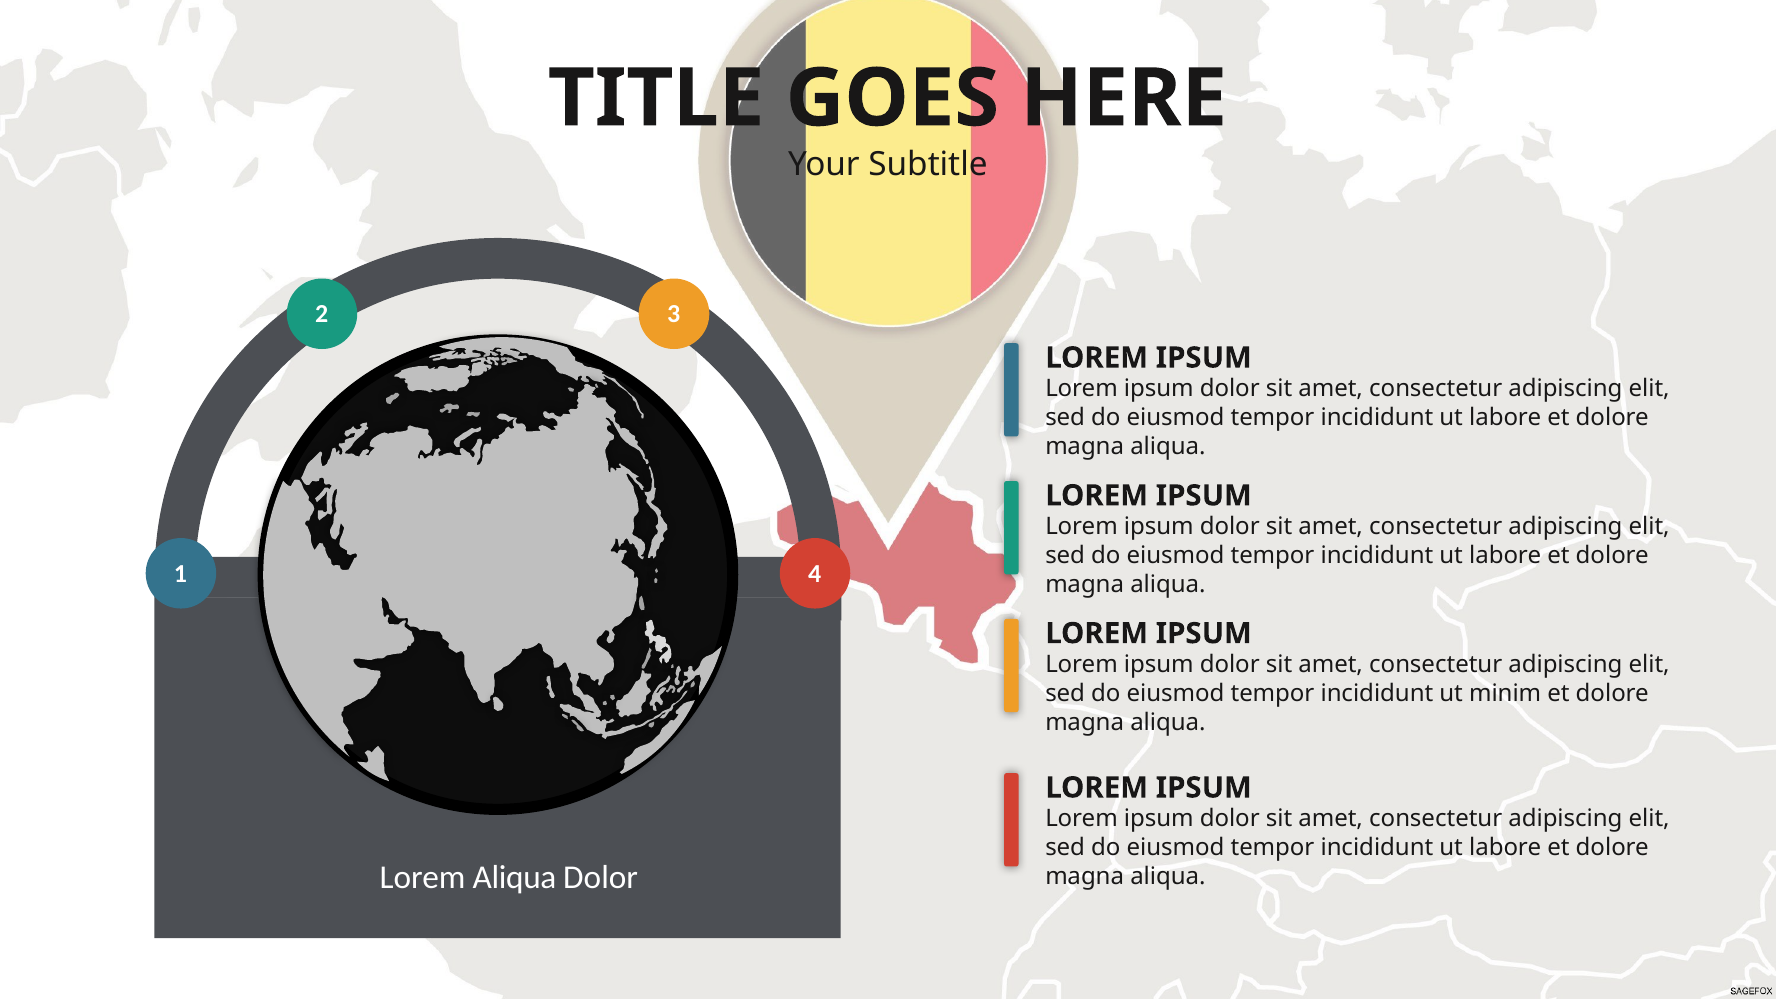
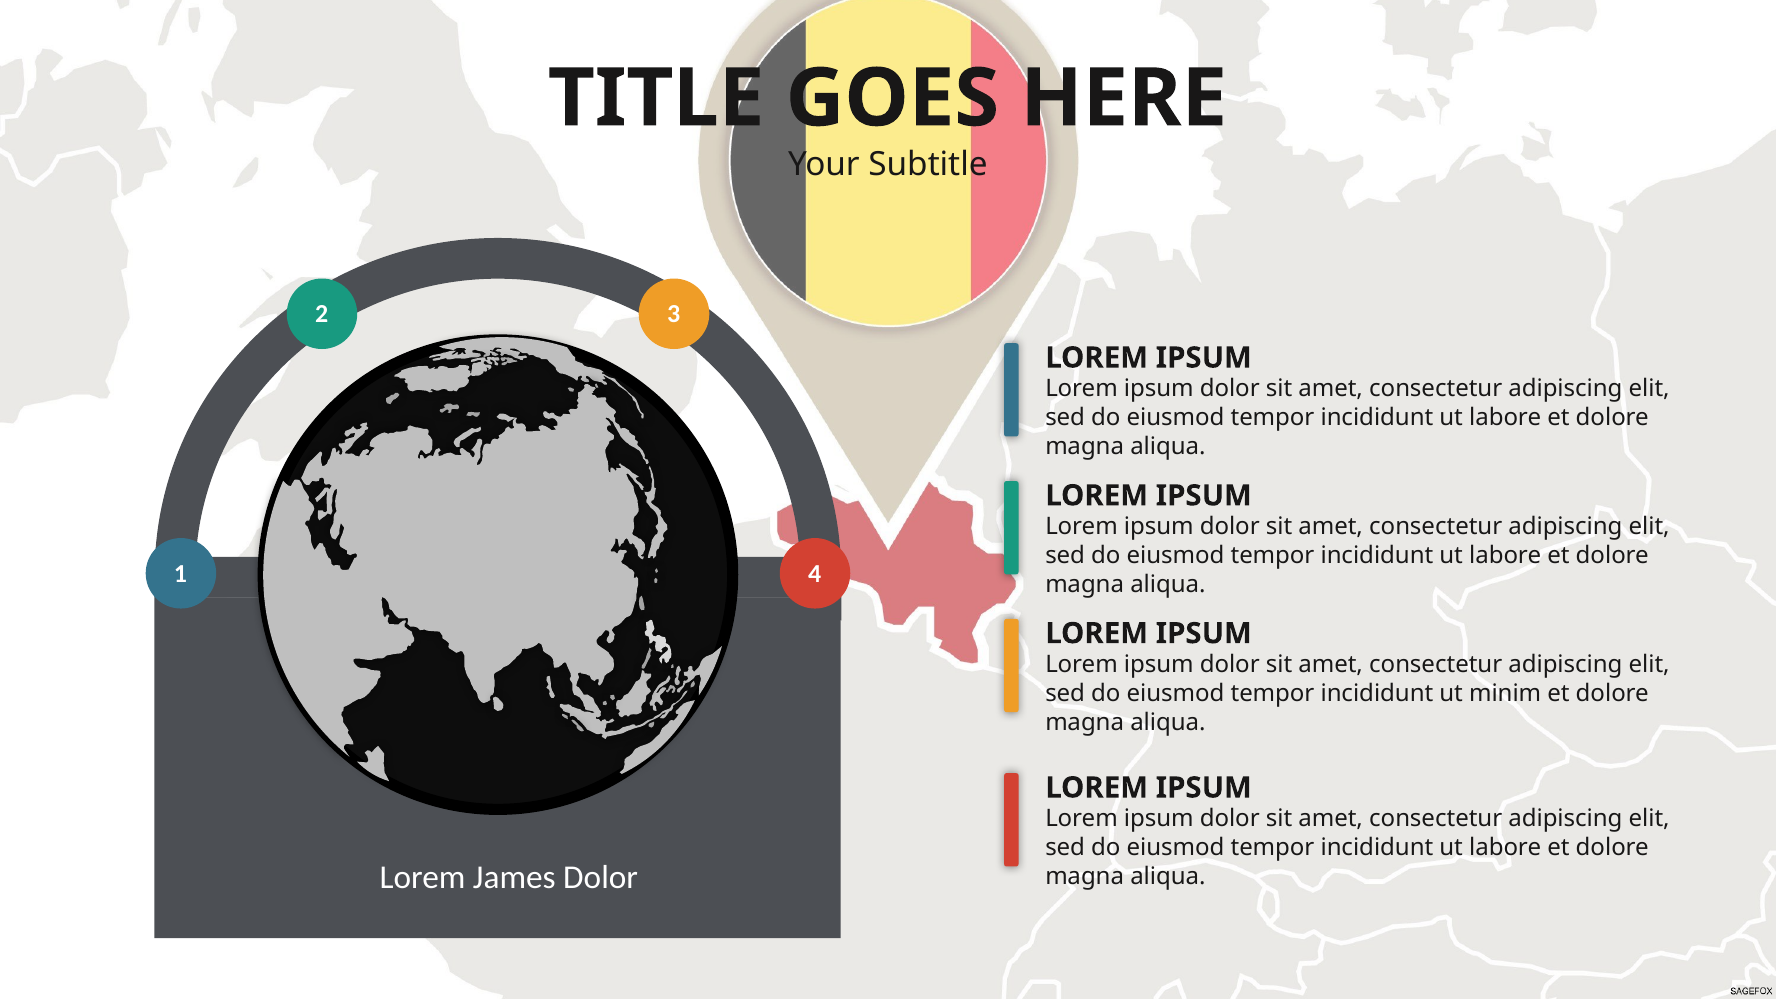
Lorem Aliqua: Aliqua -> James
